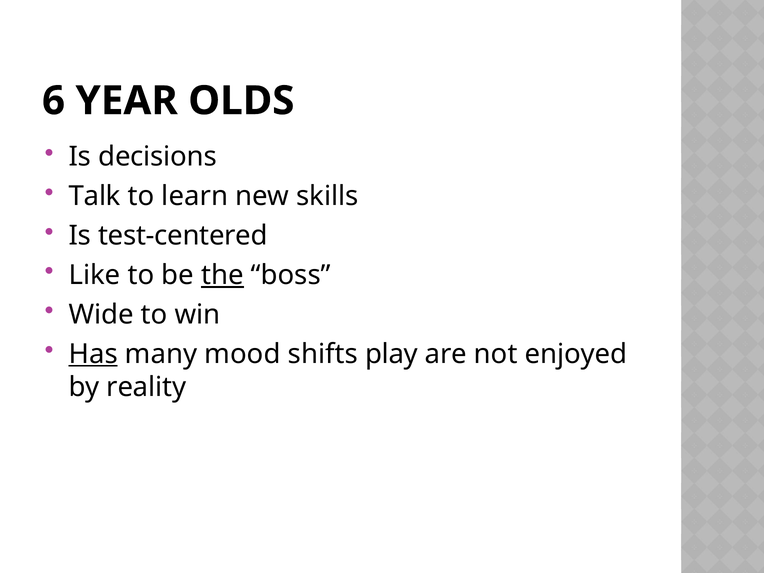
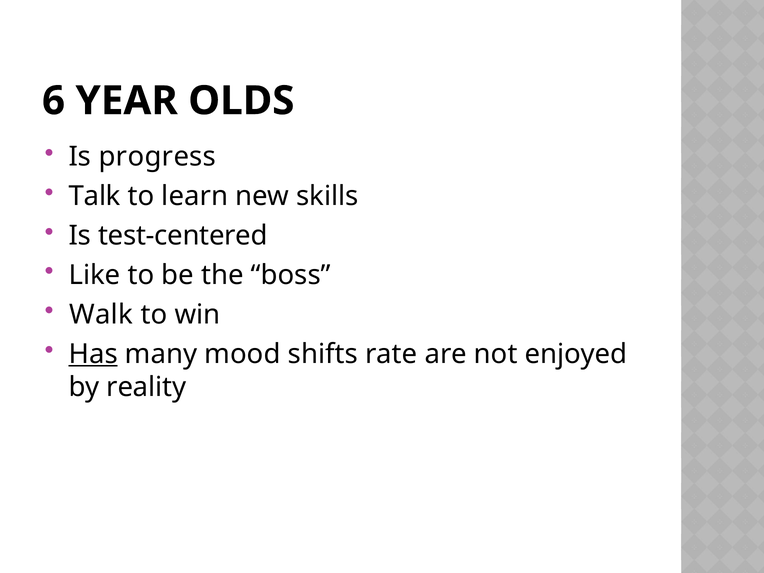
decisions: decisions -> progress
the underline: present -> none
Wide: Wide -> Walk
play: play -> rate
